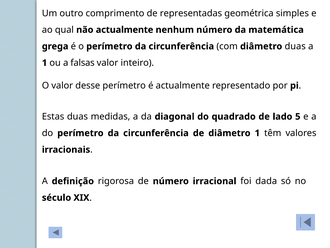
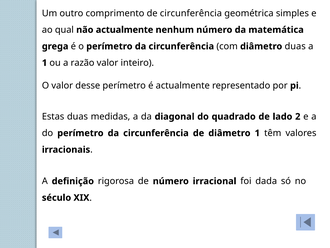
de representadas: representadas -> circunferência
falsas: falsas -> razão
5: 5 -> 2
